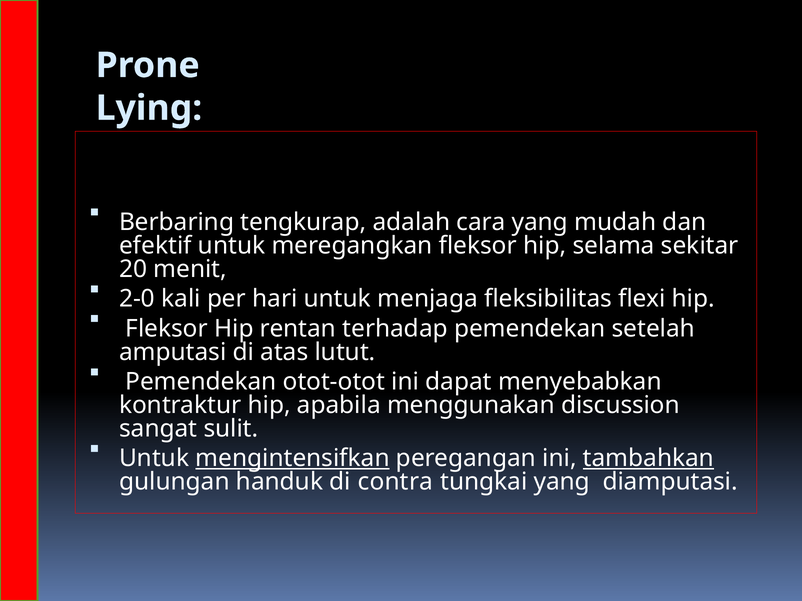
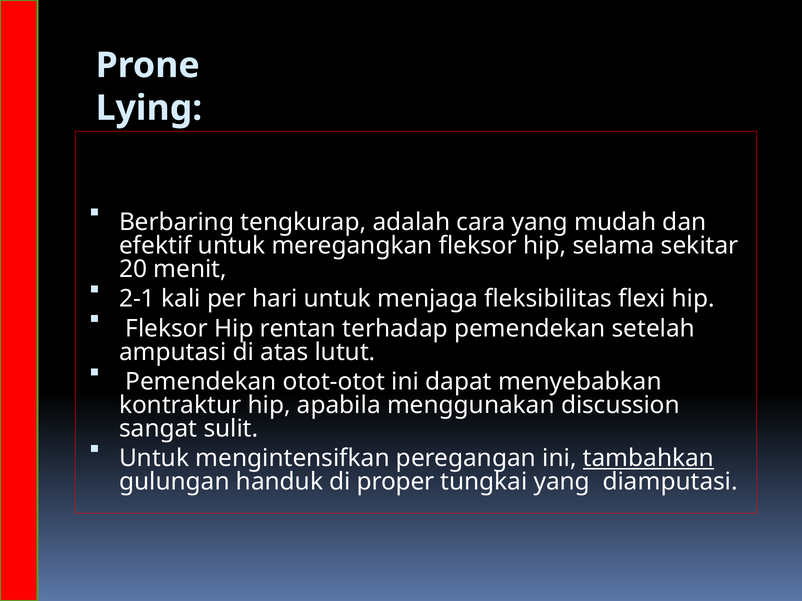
2-0: 2-0 -> 2-1
mengintensifkan underline: present -> none
contra: contra -> proper
